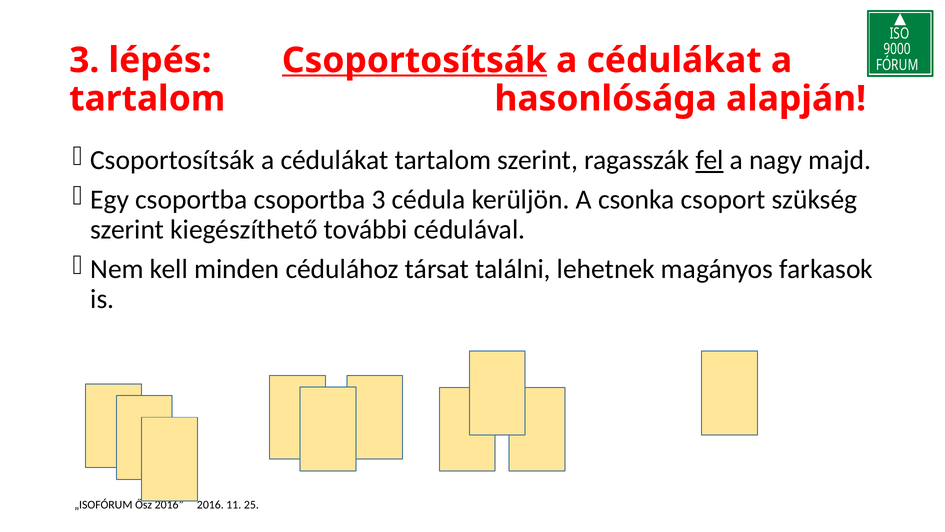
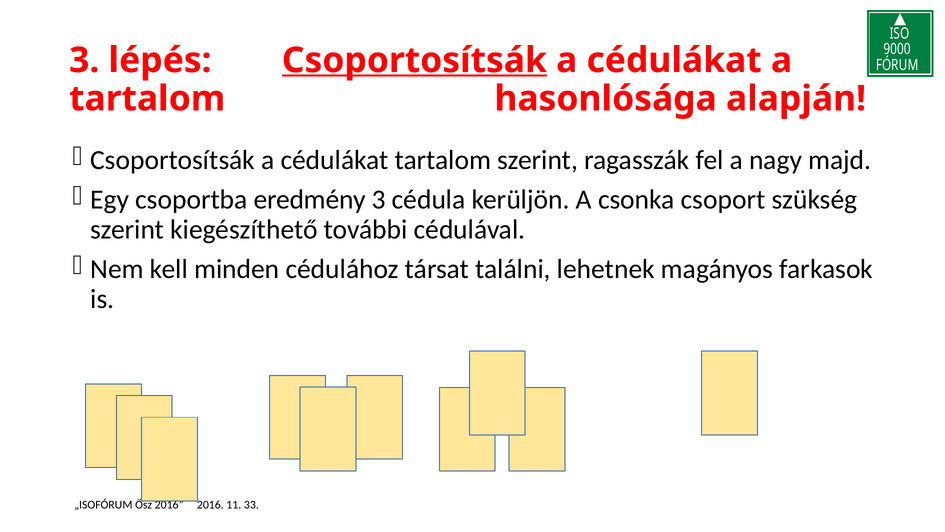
fel underline: present -> none
csoportba csoportba: csoportba -> eredmény
25: 25 -> 33
